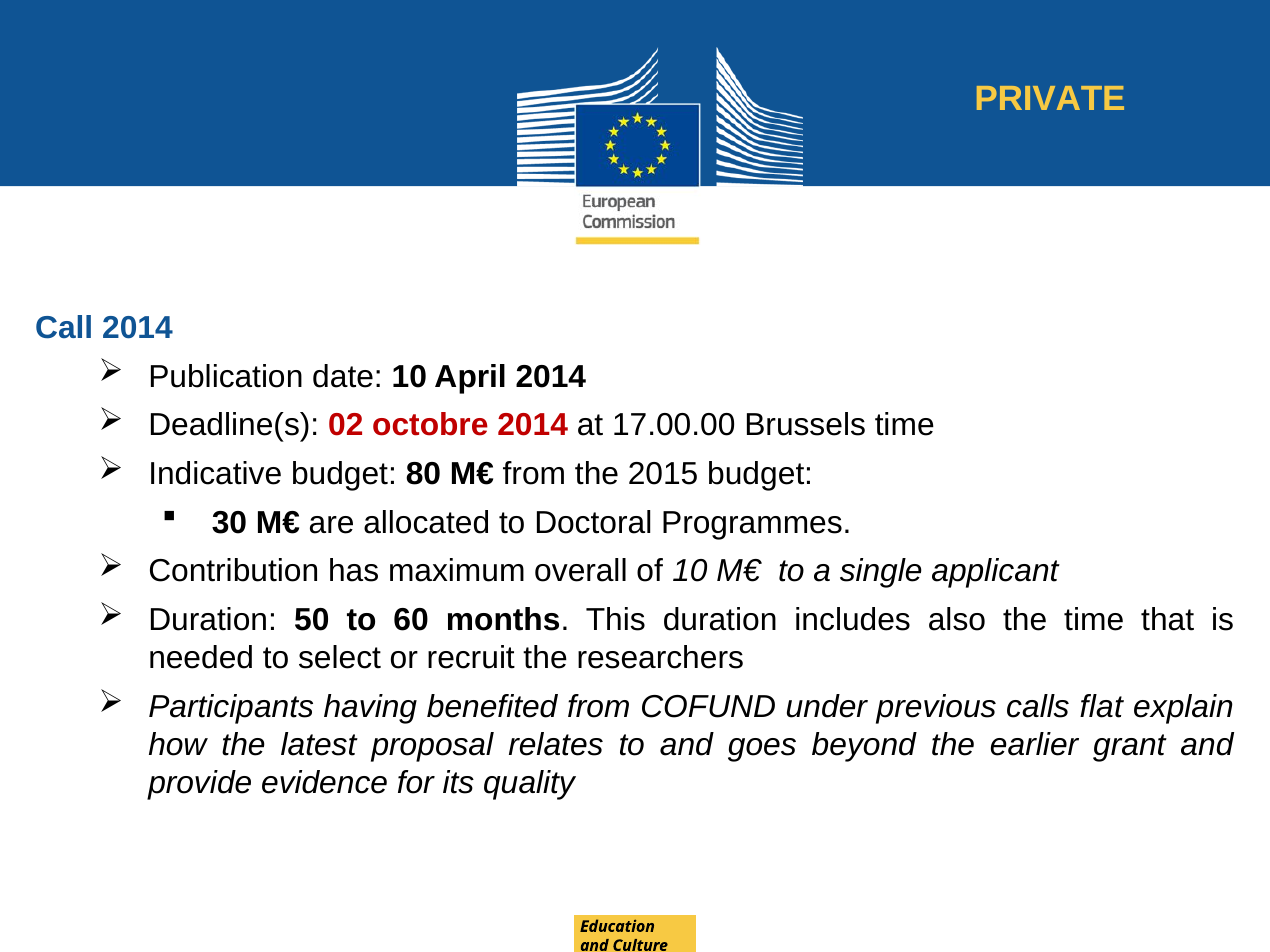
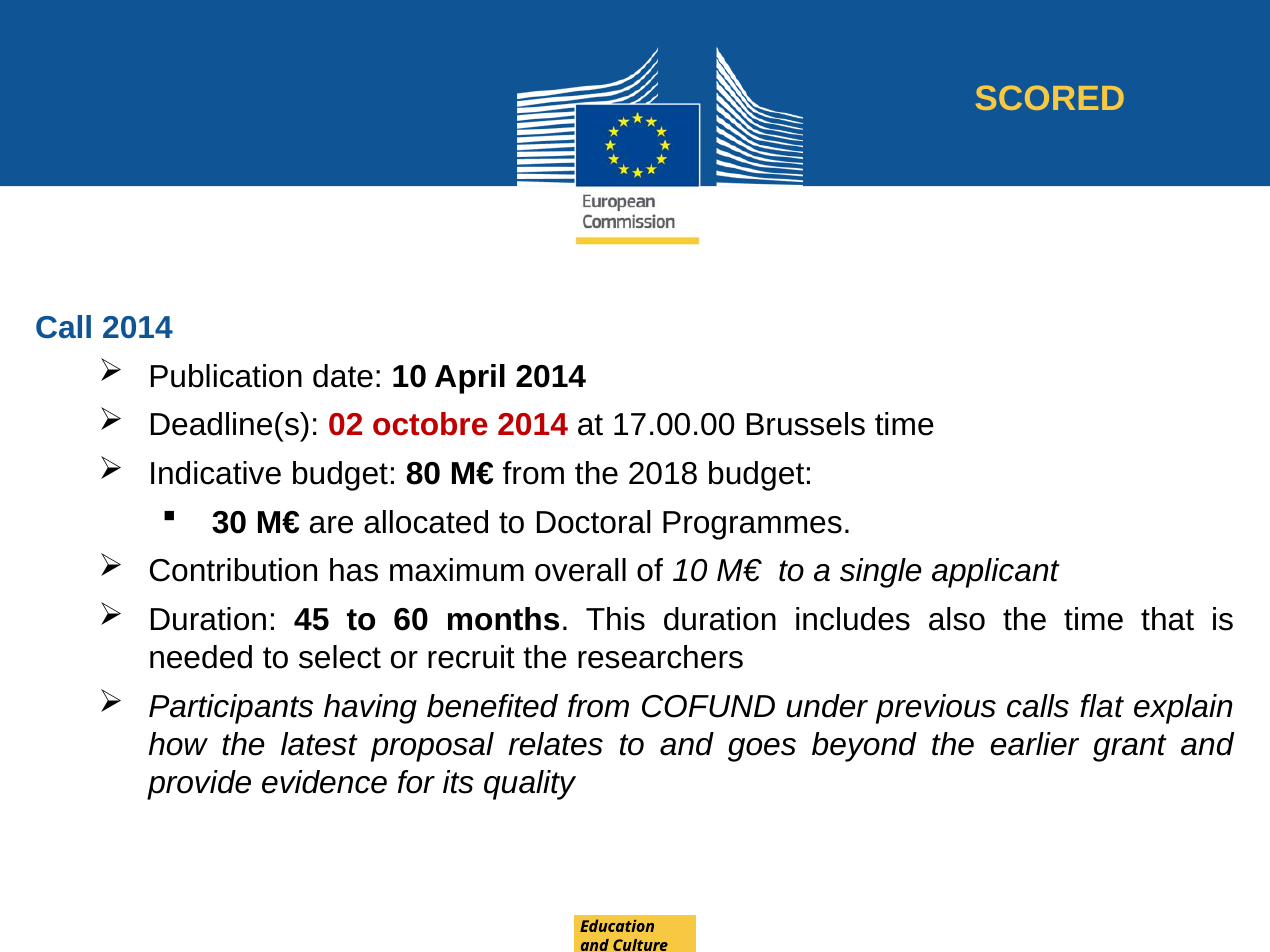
PRIVATE: PRIVATE -> SCORED
2015: 2015 -> 2018
50: 50 -> 45
